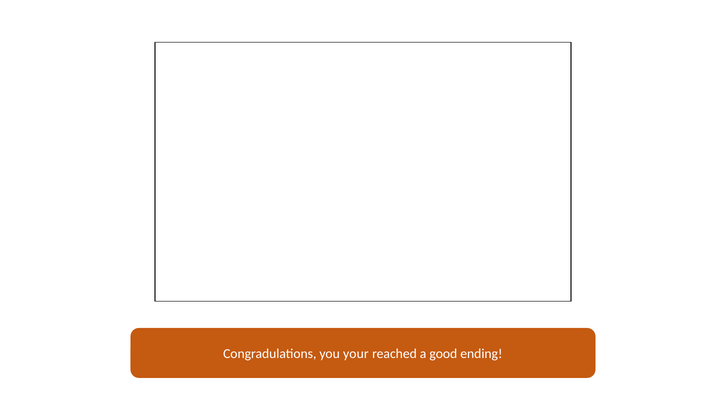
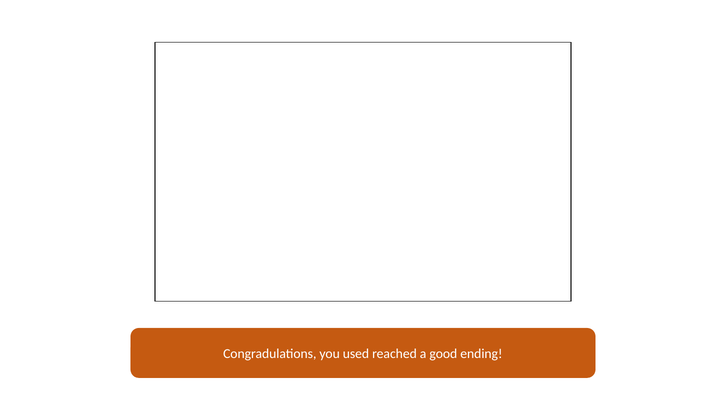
your: your -> used
